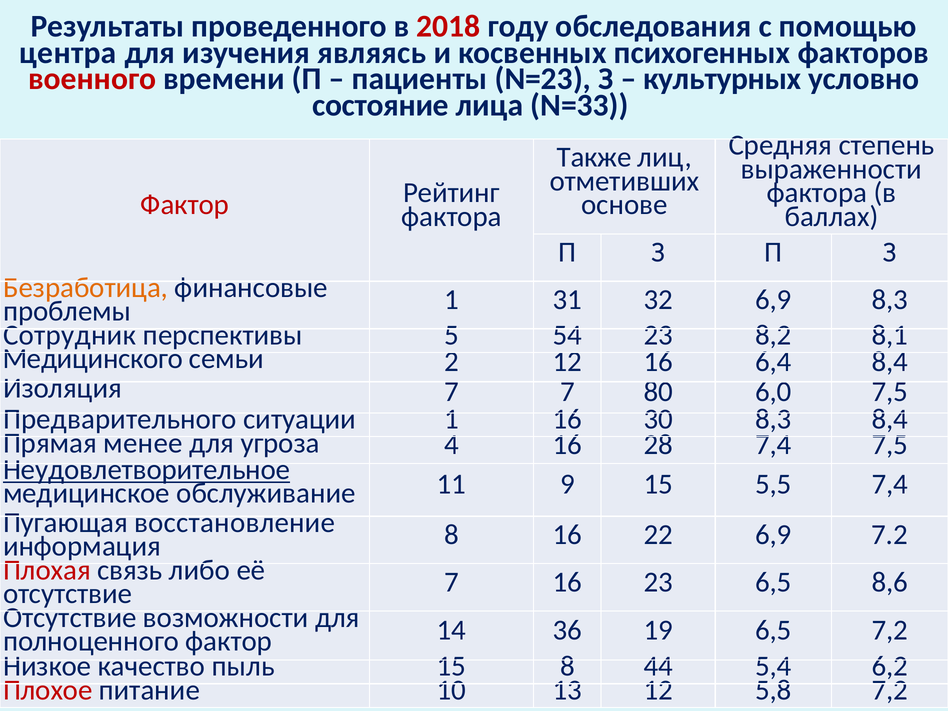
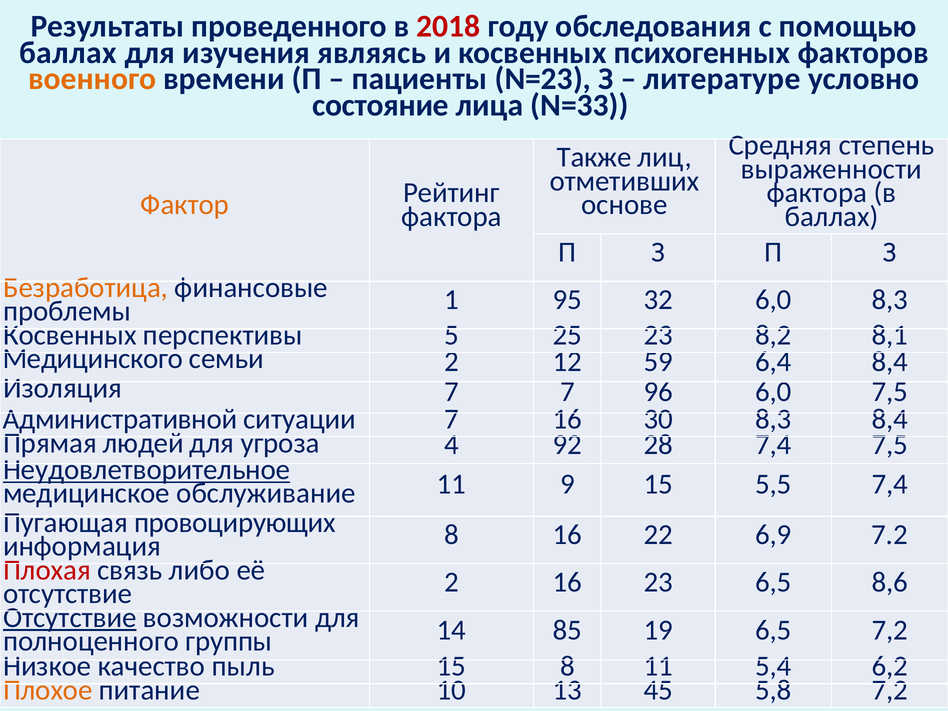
центра at (68, 53): центра -> баллах
военного colour: red -> orange
культурных: культурных -> литературе
Фактор at (185, 205) colour: red -> orange
31: 31 -> 95
32 6,9: 6,9 -> 6,0
Сотрудник at (70, 335): Сотрудник -> Косвенных
54: 54 -> 25
12 16: 16 -> 59
80: 80 -> 96
Предварительного: Предварительного -> Административной
ситуации 1: 1 -> 7
менее: менее -> людей
4 16: 16 -> 92
восстановление: восстановление -> провоцирующих
отсутствие 7: 7 -> 2
Отсутствие at (70, 618) underline: none -> present
полноценного фактор: фактор -> группы
36: 36 -> 85
8 44: 44 -> 11
Плохое colour: red -> orange
13 12: 12 -> 45
